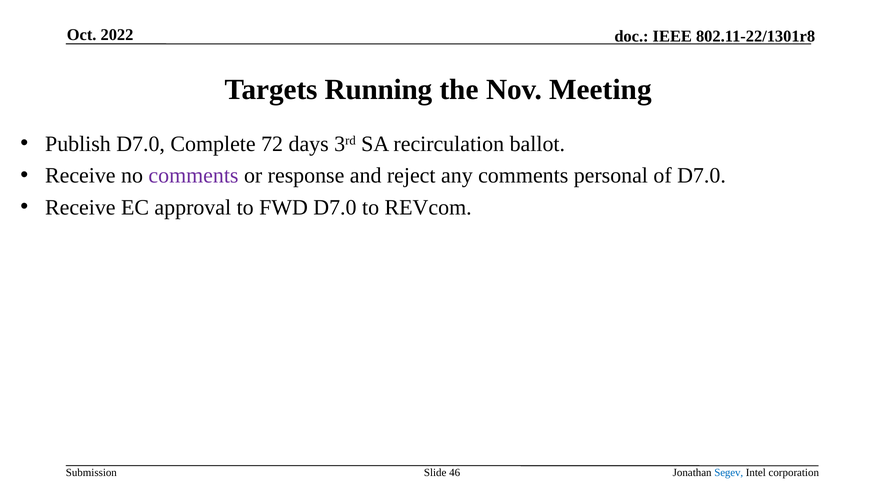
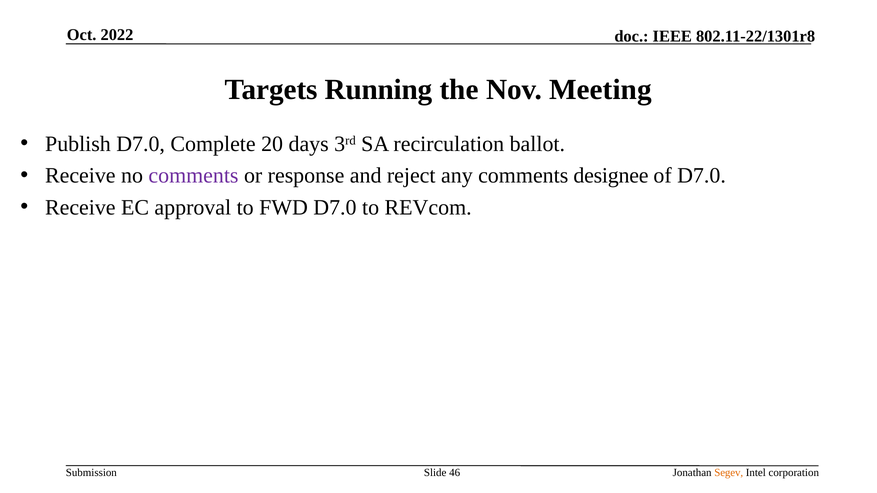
72: 72 -> 20
personal: personal -> designee
Segev colour: blue -> orange
